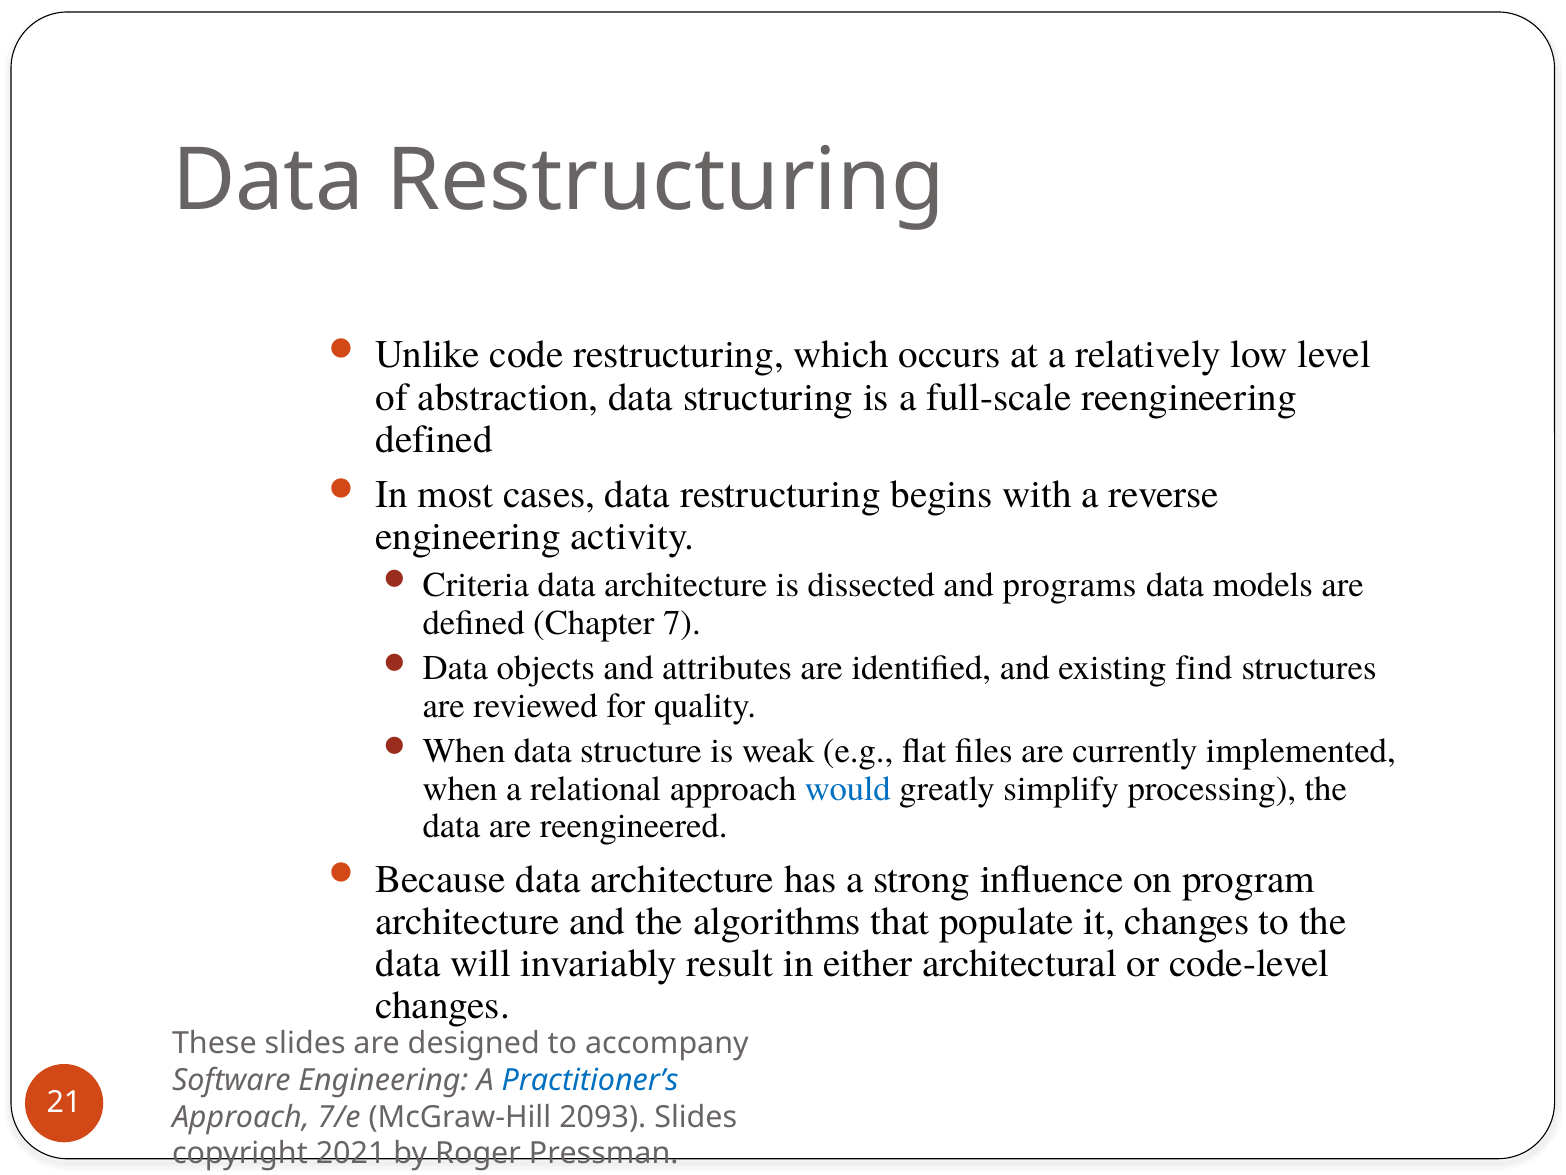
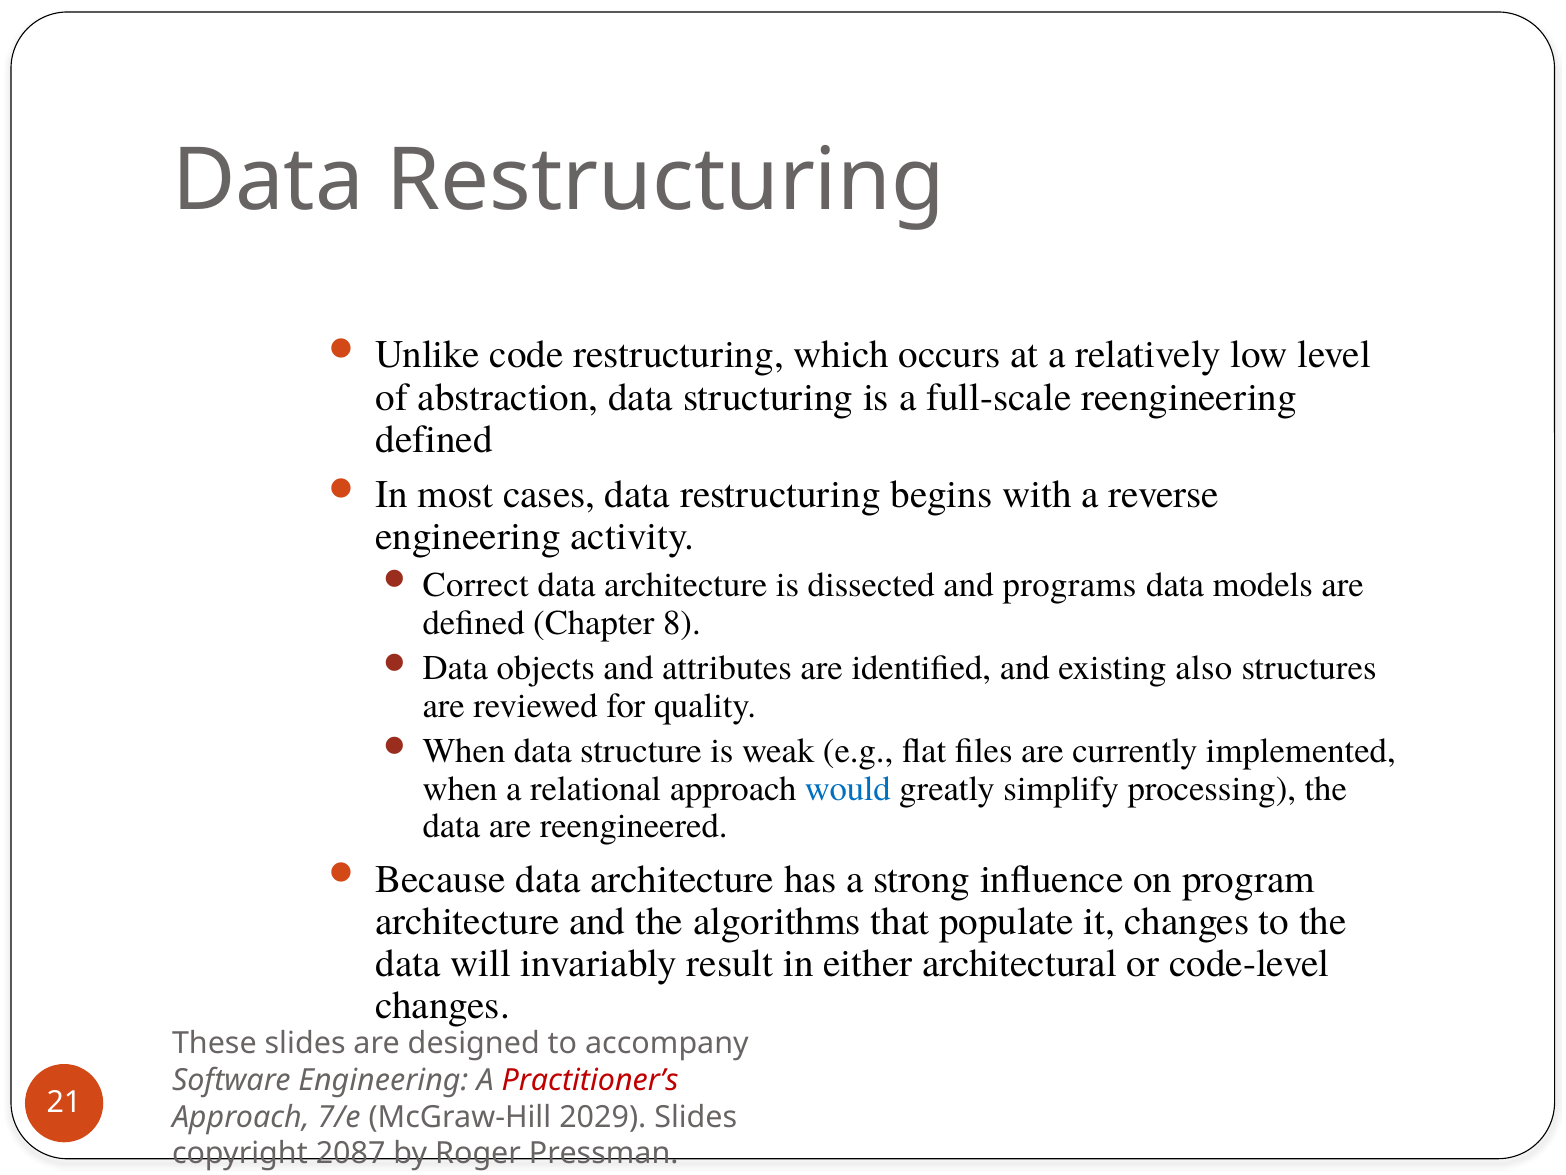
Criteria: Criteria -> Correct
7: 7 -> 8
find: find -> also
Practitioner’s colour: blue -> red
2093: 2093 -> 2029
2021: 2021 -> 2087
